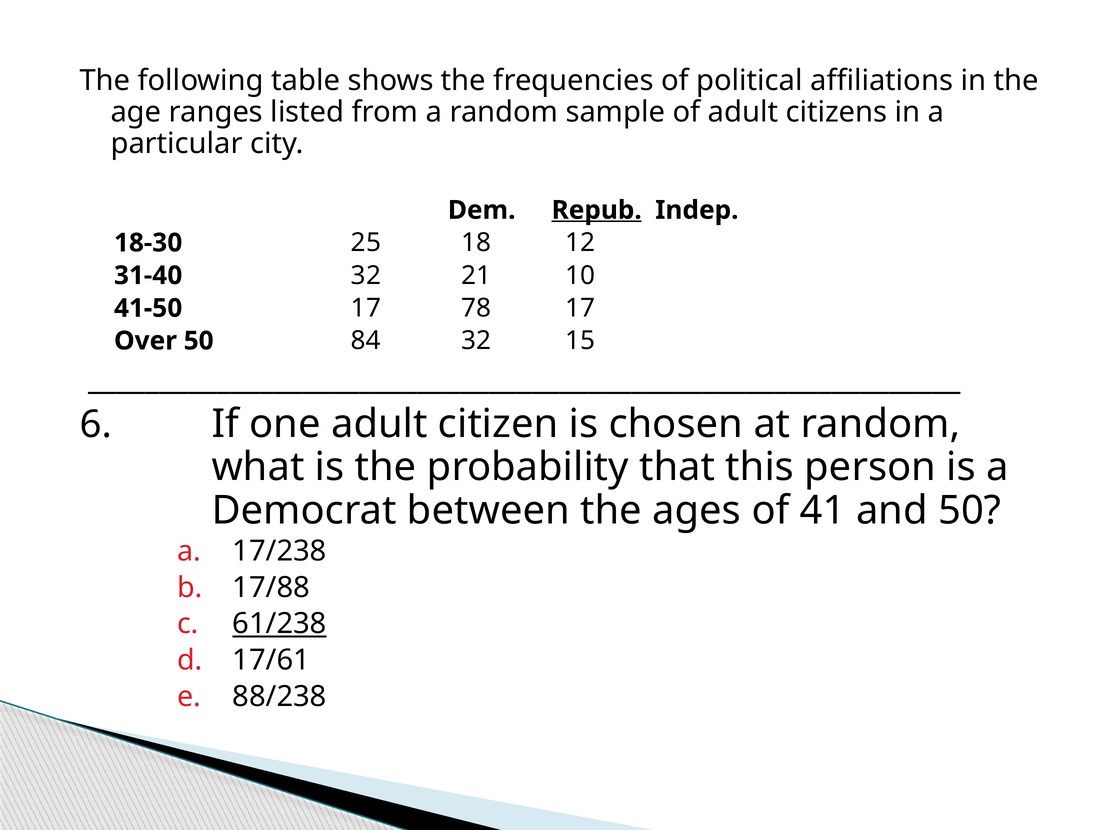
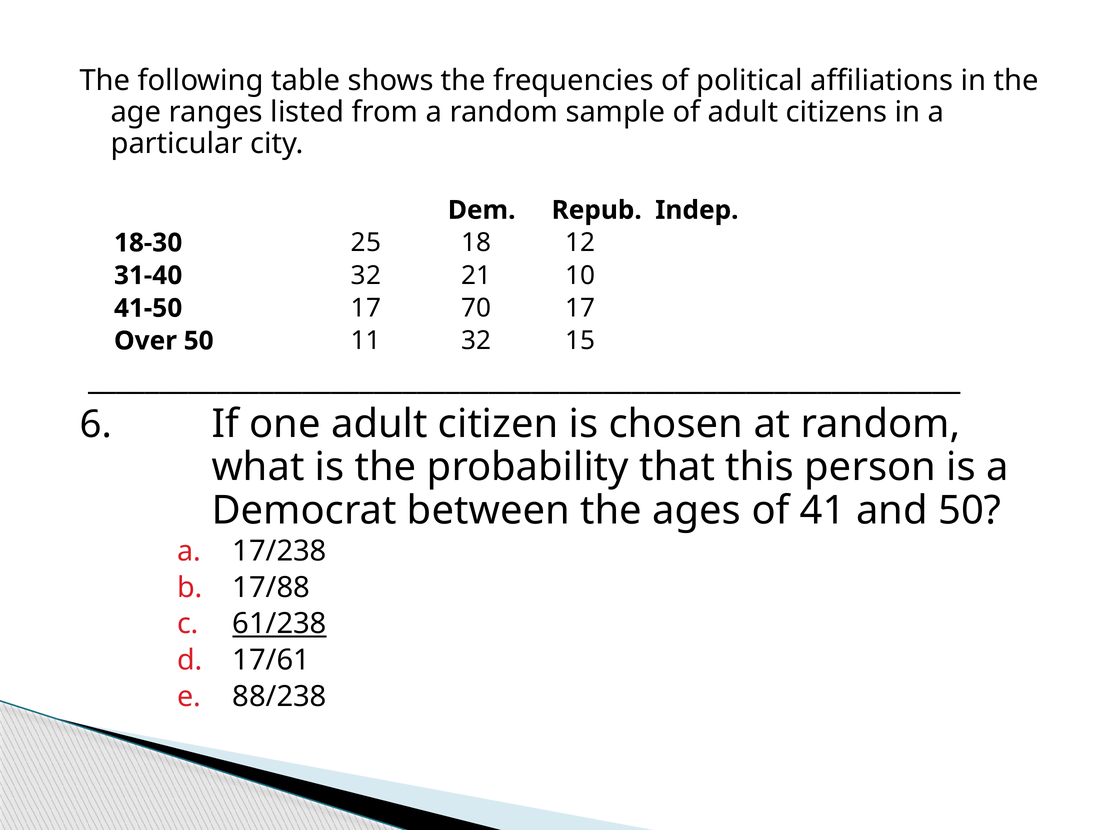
Repub underline: present -> none
78: 78 -> 70
84: 84 -> 11
